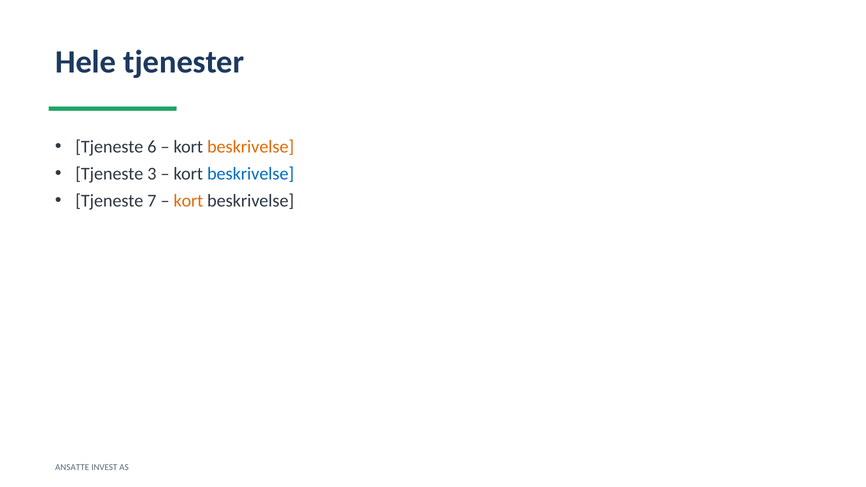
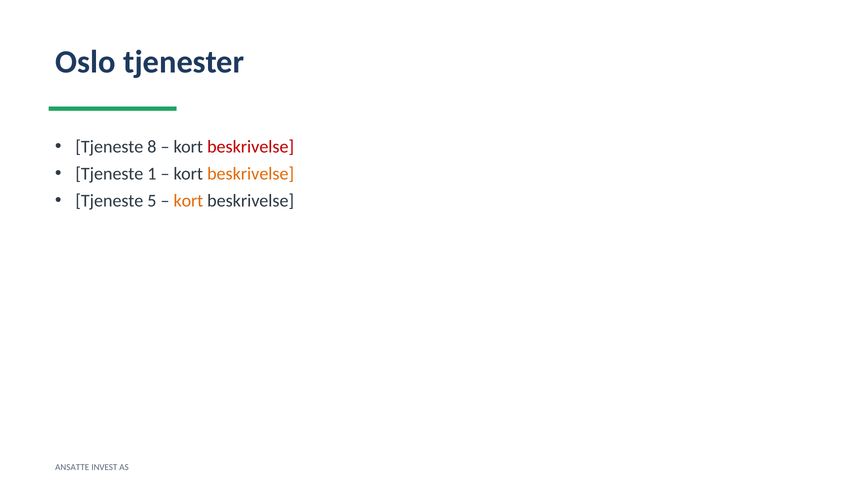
Hele: Hele -> Oslo
6: 6 -> 8
beskrivelse at (251, 147) colour: orange -> red
3: 3 -> 1
beskrivelse at (251, 174) colour: blue -> orange
7: 7 -> 5
